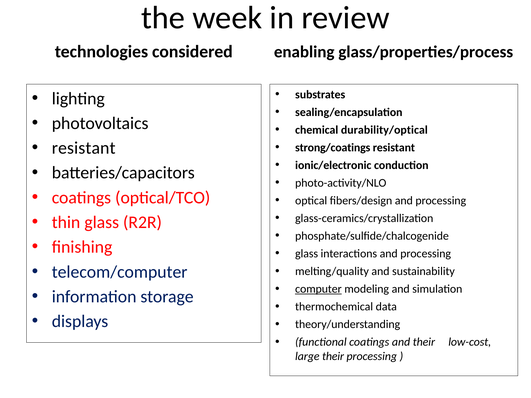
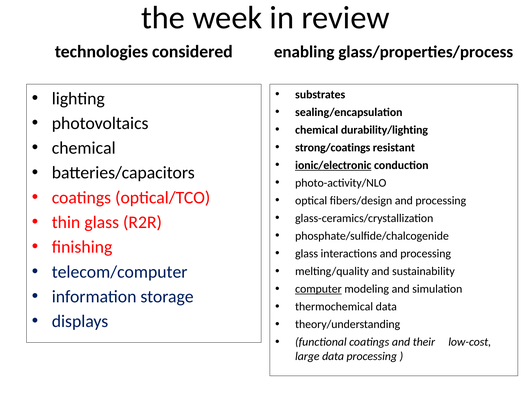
durability/optical: durability/optical -> durability/lighting
resistant at (84, 148): resistant -> chemical
ionic/electronic underline: none -> present
large their: their -> data
